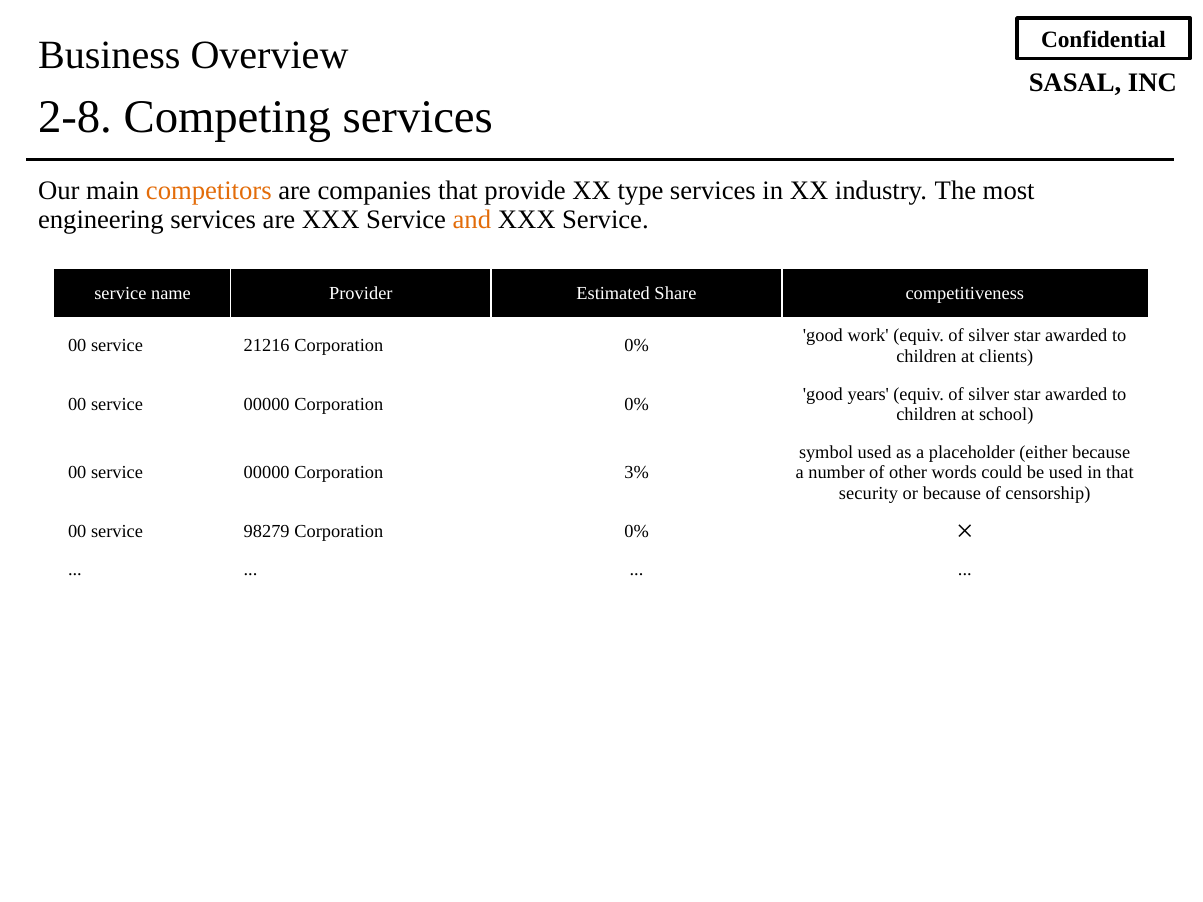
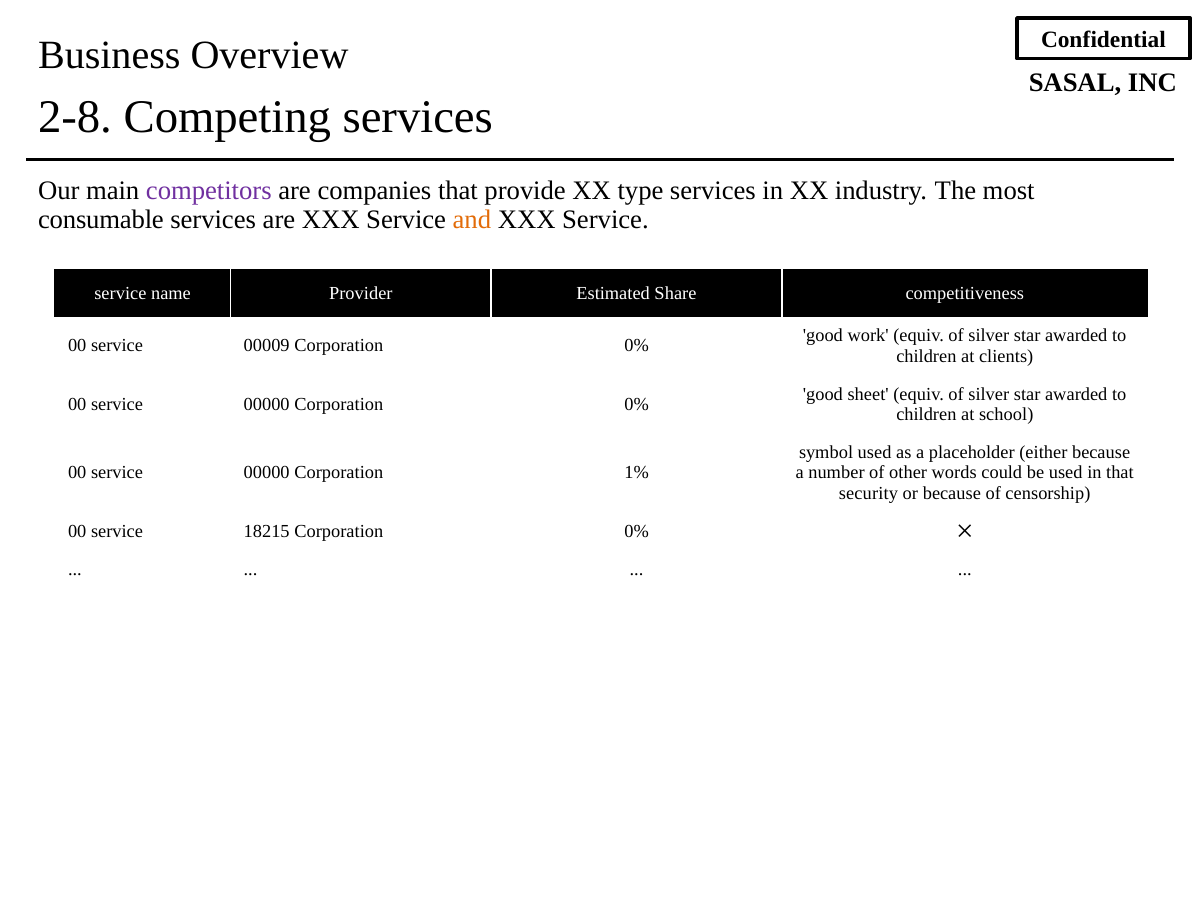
competitors colour: orange -> purple
engineering: engineering -> consumable
21216: 21216 -> 00009
years: years -> sheet
3%: 3% -> 1%
98279: 98279 -> 18215
